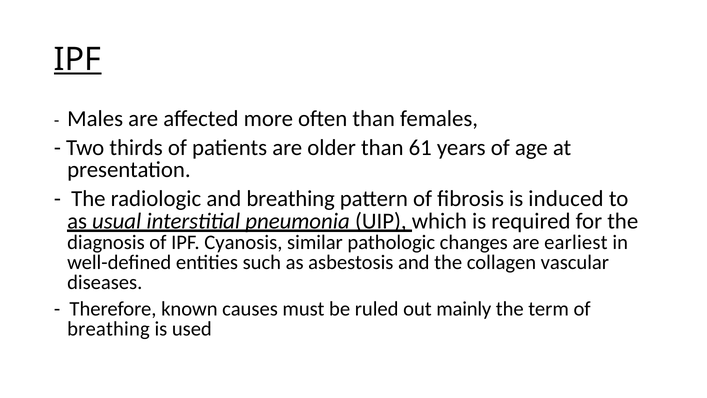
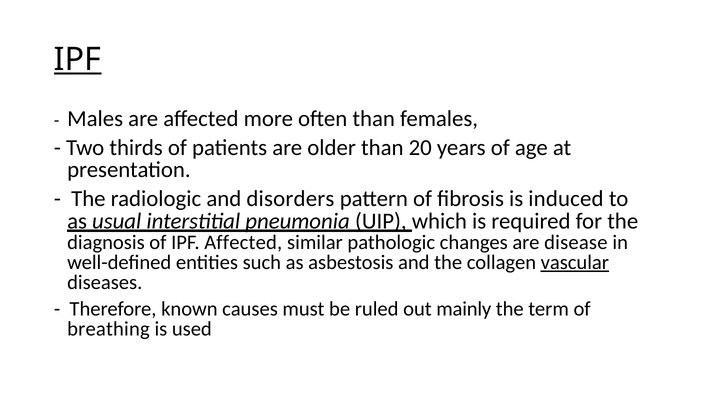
61: 61 -> 20
and breathing: breathing -> disorders
IPF Cyanosis: Cyanosis -> Affected
earliest: earliest -> disease
vascular underline: none -> present
